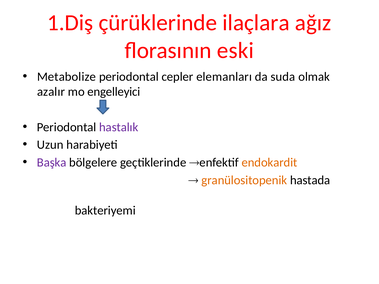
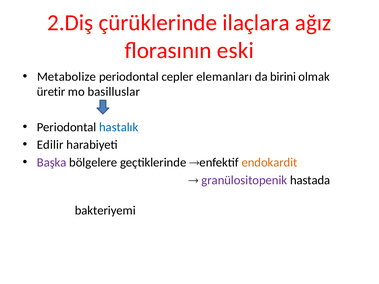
1.Diş: 1.Diş -> 2.Diş
suda: suda -> birini
azalır: azalır -> üretir
engelleyici: engelleyici -> basilluslar
hastalık colour: purple -> blue
Uzun: Uzun -> Edilir
granülositopenik colour: orange -> purple
